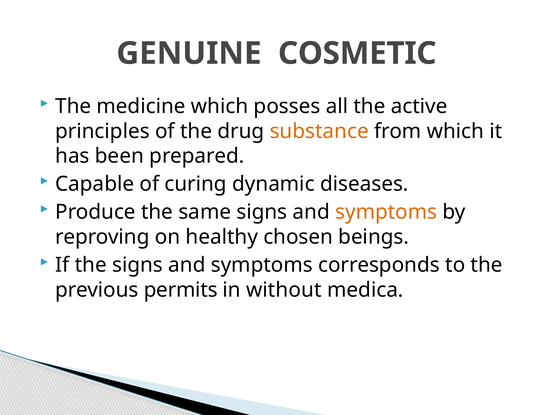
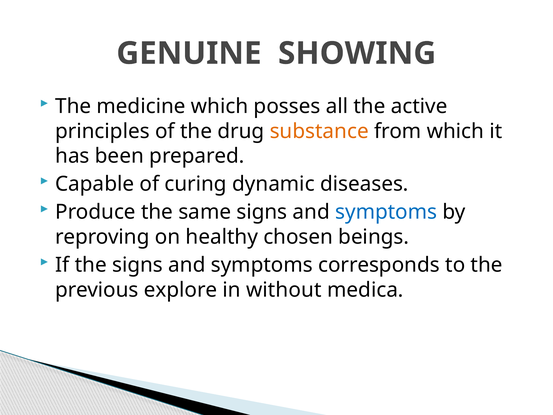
COSMETIC: COSMETIC -> SHOWING
symptoms at (386, 212) colour: orange -> blue
permits: permits -> explore
